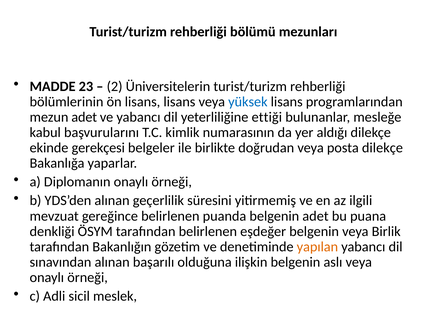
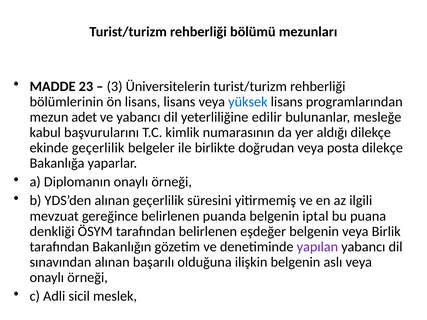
2: 2 -> 3
ettiği: ettiği -> edilir
ekinde gerekçesi: gerekçesi -> geçerlilik
belgenin adet: adet -> iptal
yapılan colour: orange -> purple
